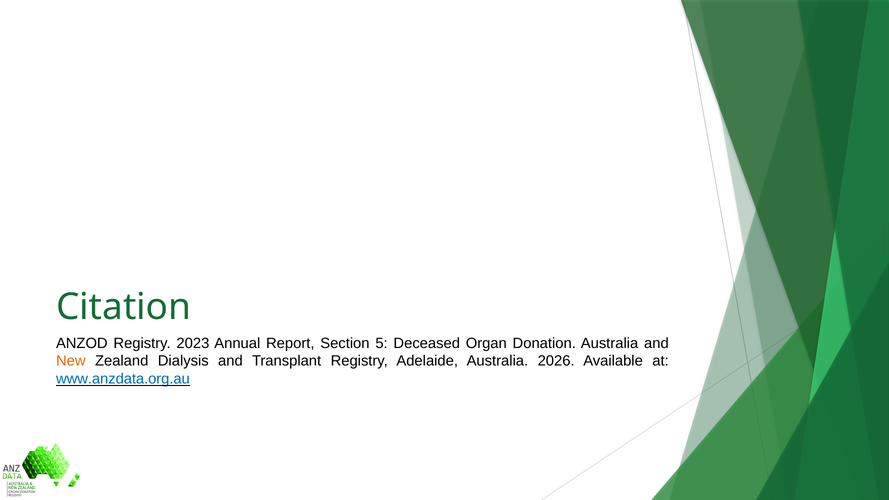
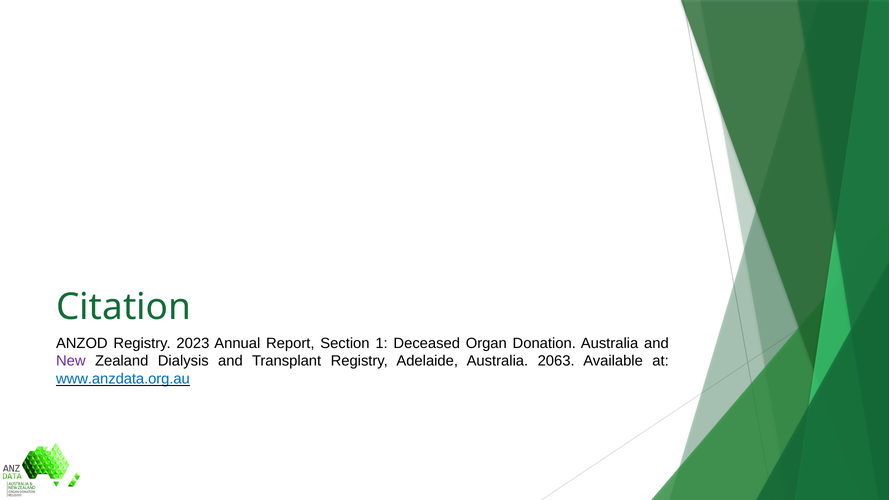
5: 5 -> 1
New colour: orange -> purple
2026: 2026 -> 2063
